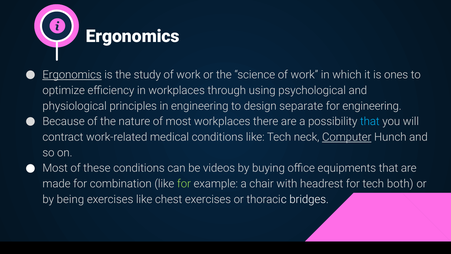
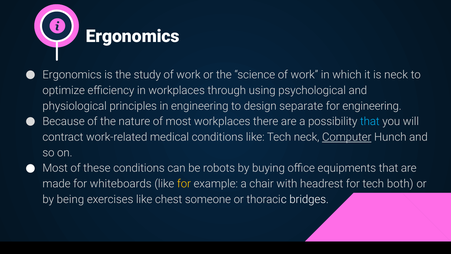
Ergonomics at (72, 75) underline: present -> none
is ones: ones -> neck
videos: videos -> robots
combination: combination -> whiteboards
for at (184, 184) colour: light green -> yellow
chest exercises: exercises -> someone
